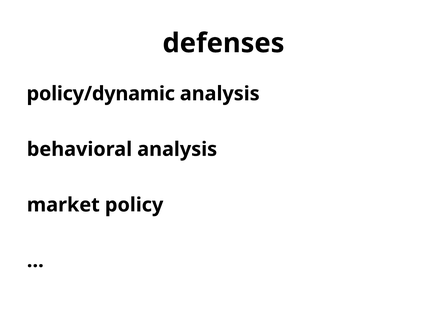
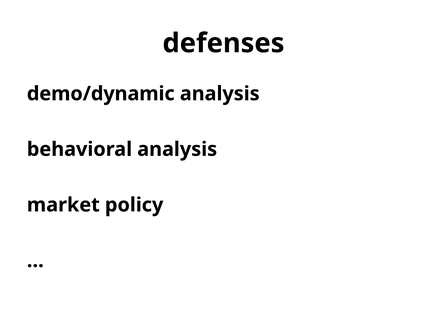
policy/dynamic: policy/dynamic -> demo/dynamic
